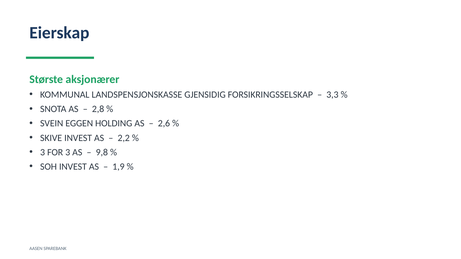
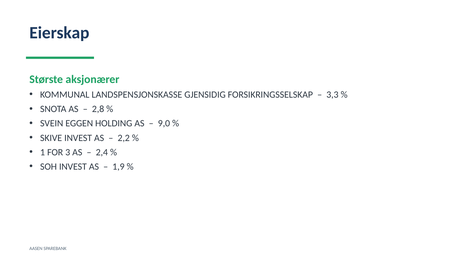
2,6: 2,6 -> 9,0
3 at (43, 152): 3 -> 1
9,8: 9,8 -> 2,4
